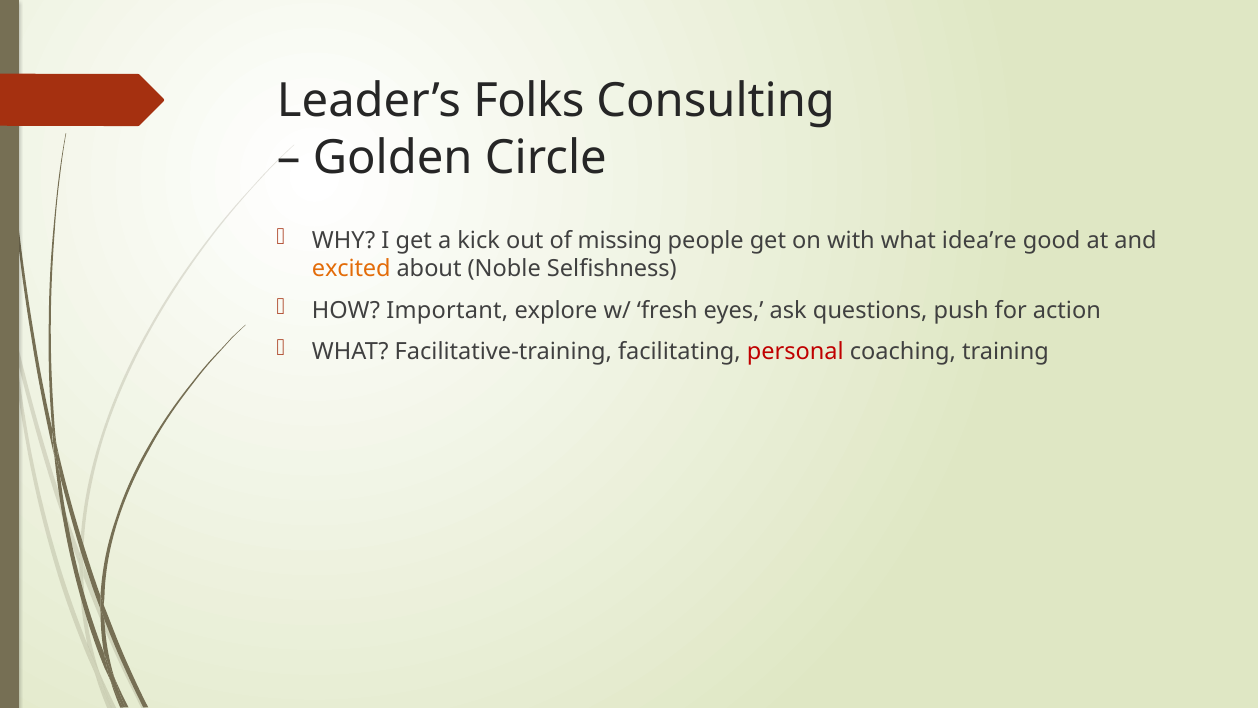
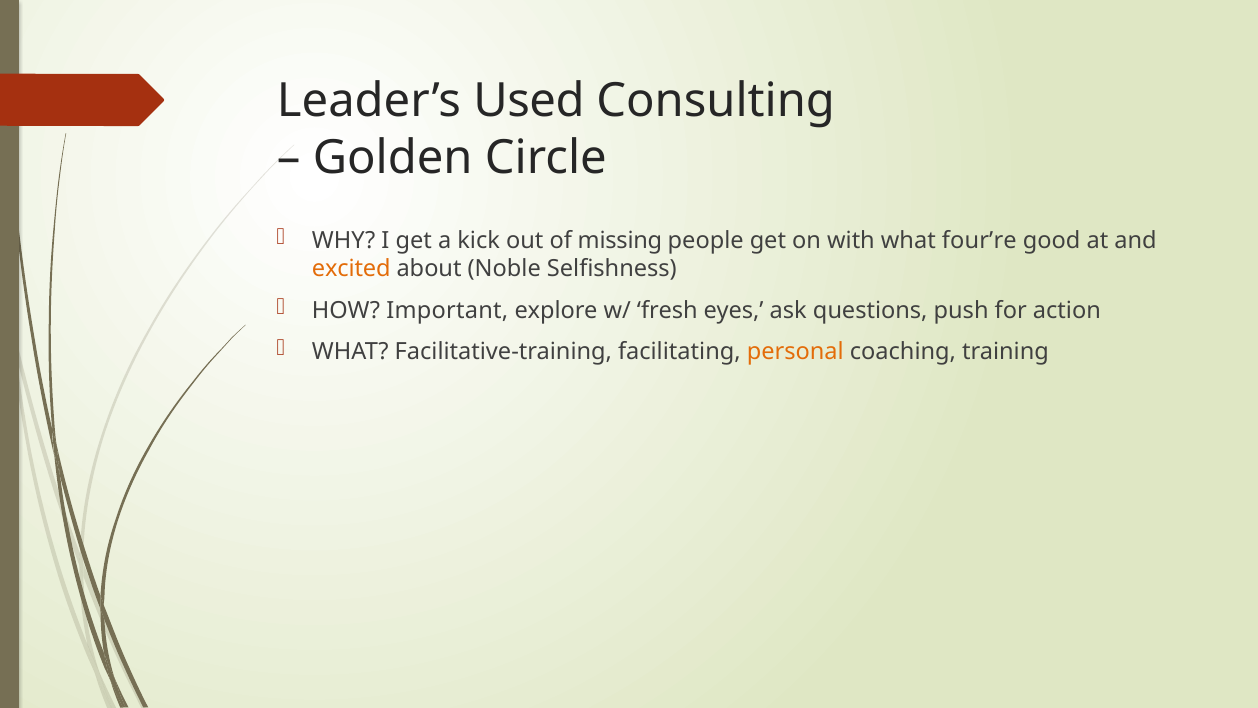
Folks: Folks -> Used
idea’re: idea’re -> four’re
personal colour: red -> orange
